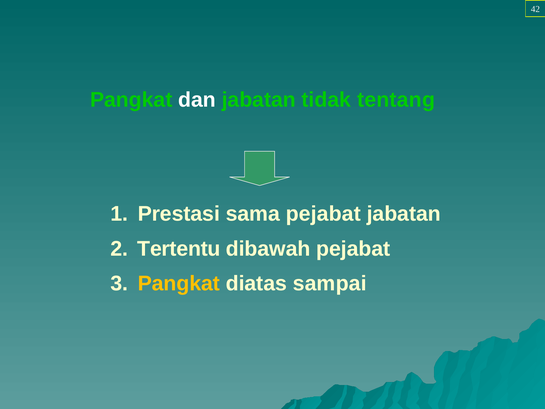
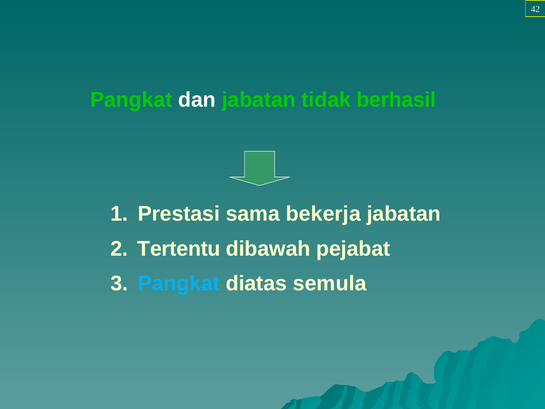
tentang: tentang -> berhasil
sama pejabat: pejabat -> bekerja
Pangkat at (179, 283) colour: yellow -> light blue
sampai: sampai -> semula
